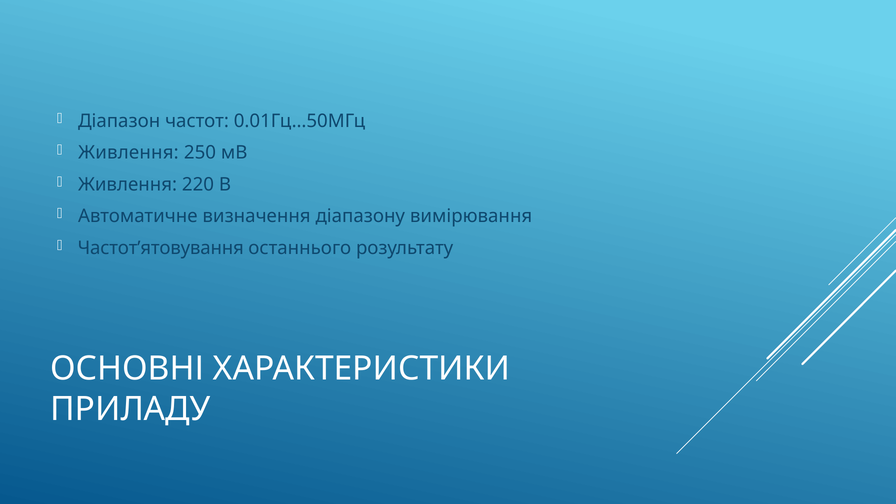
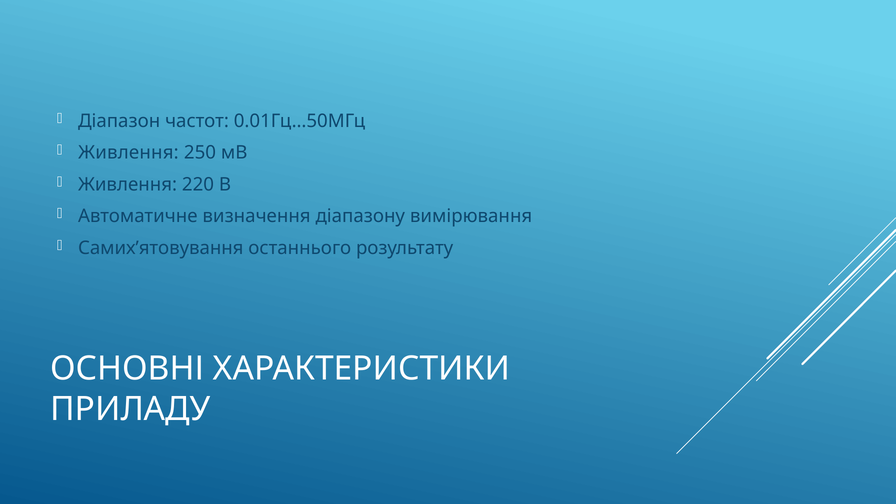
Частот’ятовування: Частот’ятовування -> Самих’ятовування
